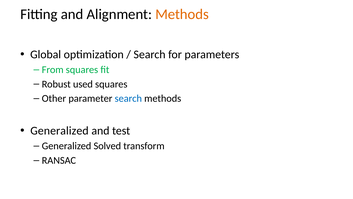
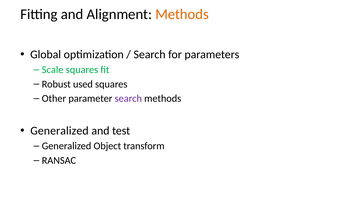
From: From -> Scale
search at (128, 98) colour: blue -> purple
Solved: Solved -> Object
